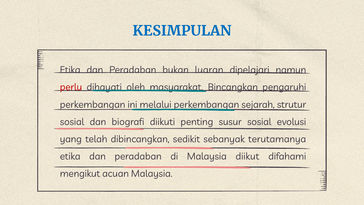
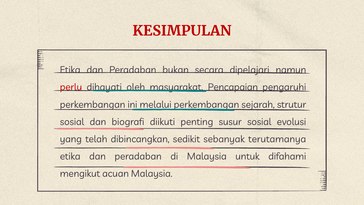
KESIMPULAN colour: blue -> red
luaran: luaran -> secara
Bincangkan: Bincangkan -> Pencapaian
diikut: diikut -> untuk
